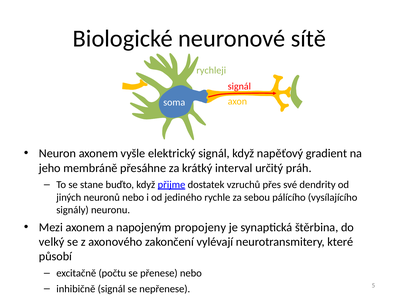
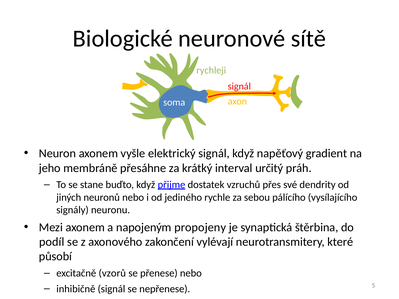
velký: velký -> podíl
počtu: počtu -> vzorů
